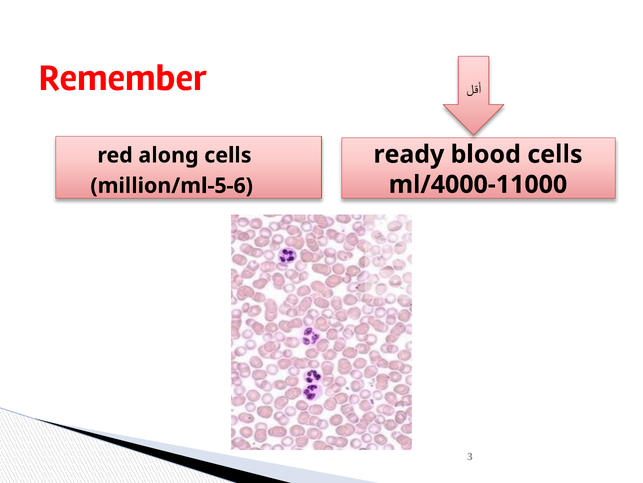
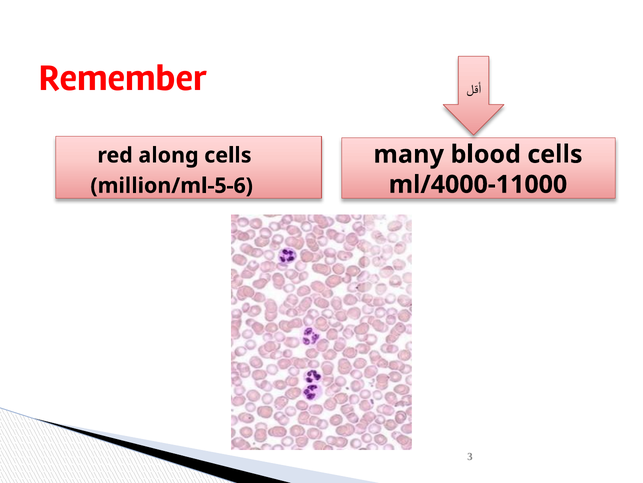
ready: ready -> many
